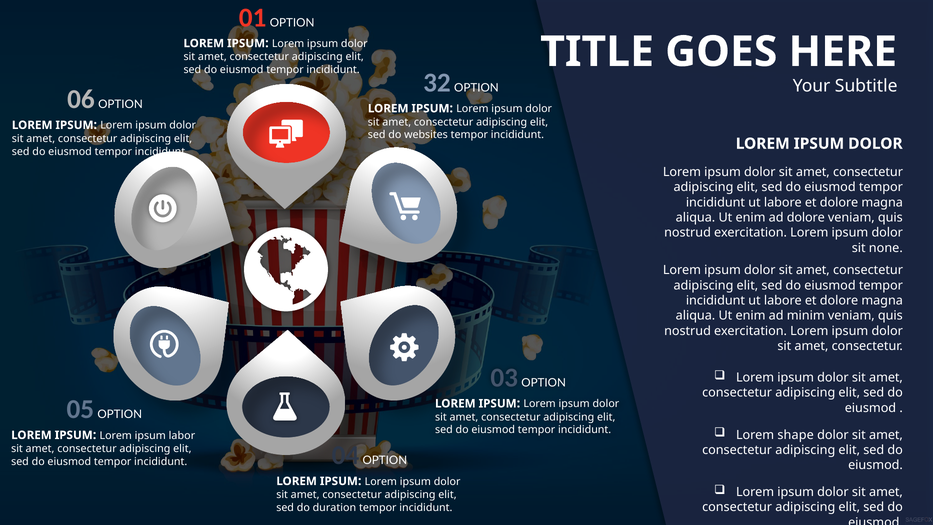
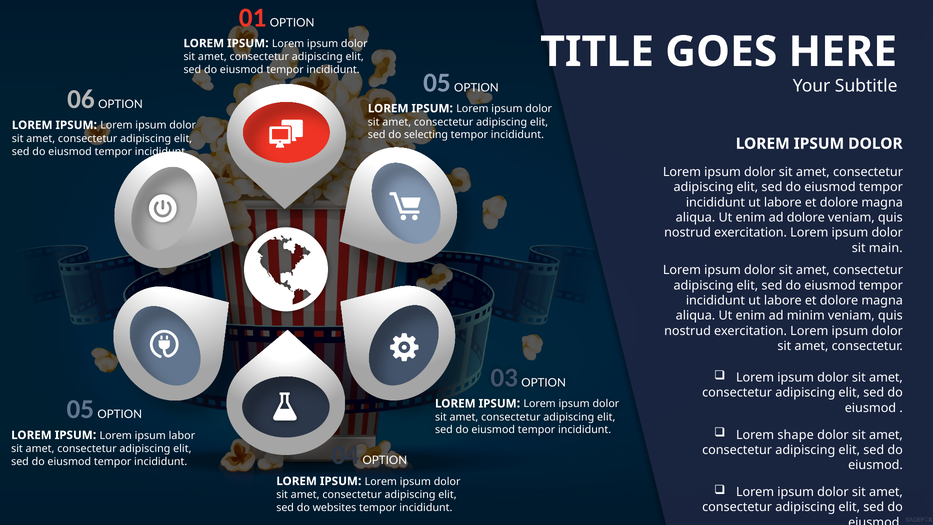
eiusmod tempor incididunt 32: 32 -> 05
websites: websites -> selecting
none: none -> main
duration: duration -> websites
